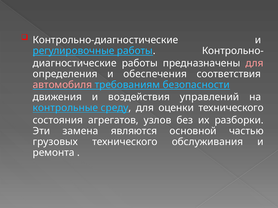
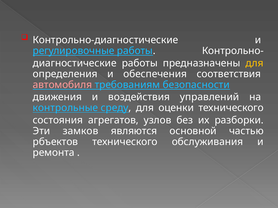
для at (255, 63) colour: pink -> yellow
замена: замена -> замков
грузовых: грузовых -> рбъектов
